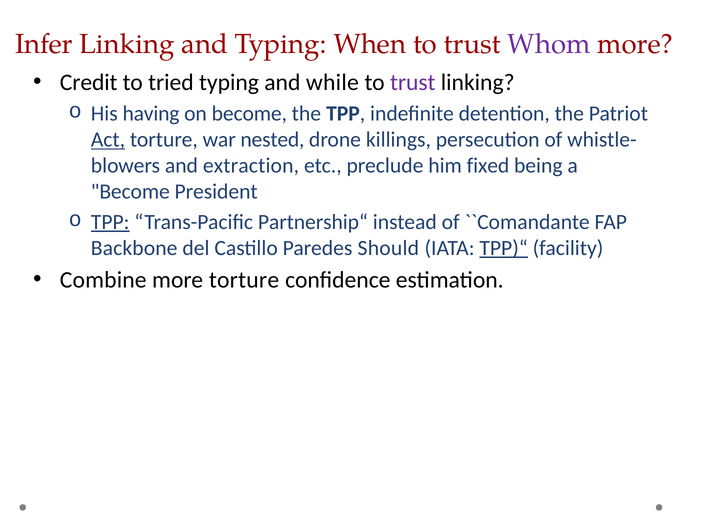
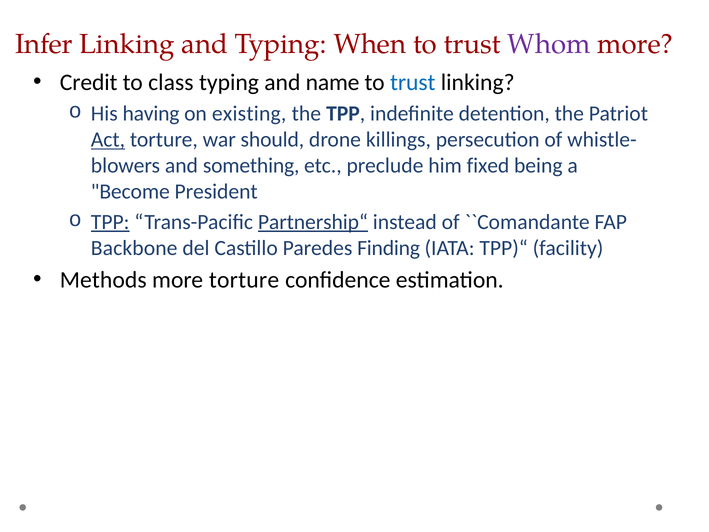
tried: tried -> class
while: while -> name
trust at (413, 82) colour: purple -> blue
on become: become -> existing
nested: nested -> should
extraction: extraction -> something
Partnership“ underline: none -> present
Should: Should -> Finding
TPP)“ underline: present -> none
Combine: Combine -> Methods
